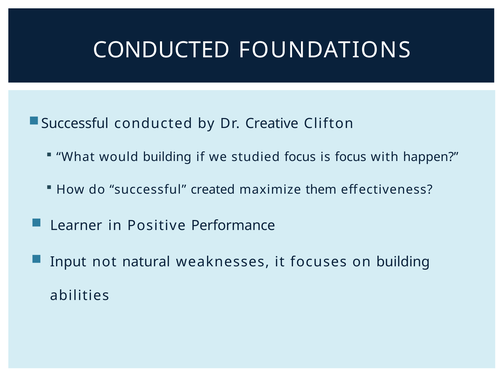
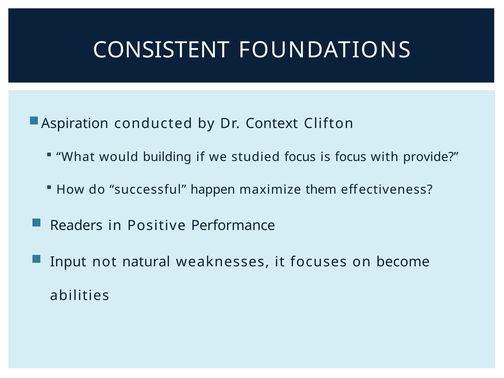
CONDUCTED at (161, 50): CONDUCTED -> CONSISTENT
Successful at (75, 123): Successful -> Aspiration
Creative: Creative -> Context
happen: happen -> provide
created: created -> happen
Learner: Learner -> Readers
on building: building -> become
